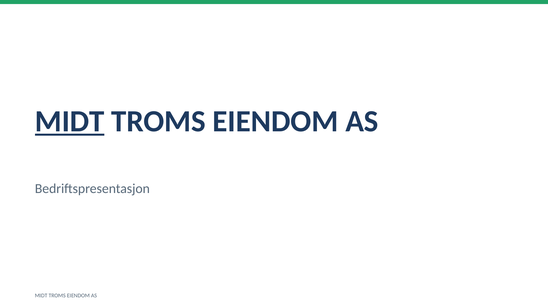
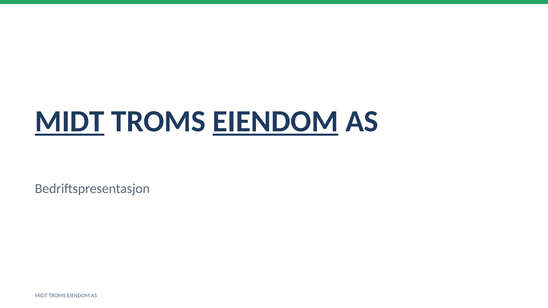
EIENDOM at (276, 122) underline: none -> present
